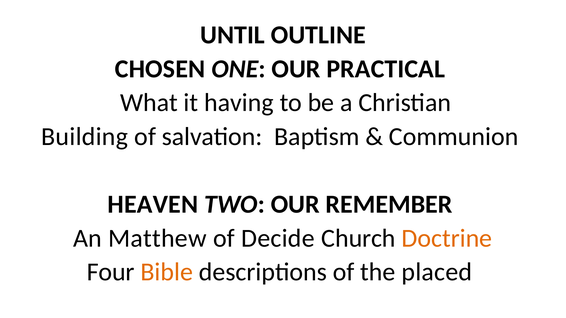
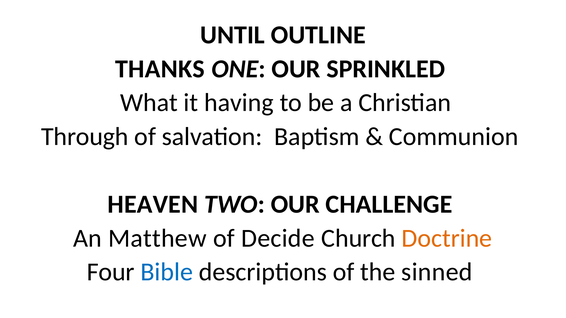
CHOSEN: CHOSEN -> THANKS
PRACTICAL: PRACTICAL -> SPRINKLED
Building: Building -> Through
REMEMBER: REMEMBER -> CHALLENGE
Bible colour: orange -> blue
placed: placed -> sinned
